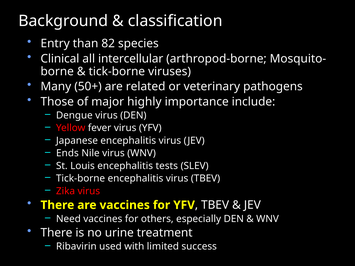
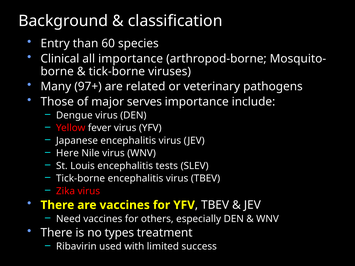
82: 82 -> 60
all intercellular: intercellular -> importance
50+: 50+ -> 97+
highly: highly -> serves
Ends: Ends -> Here
urine: urine -> types
